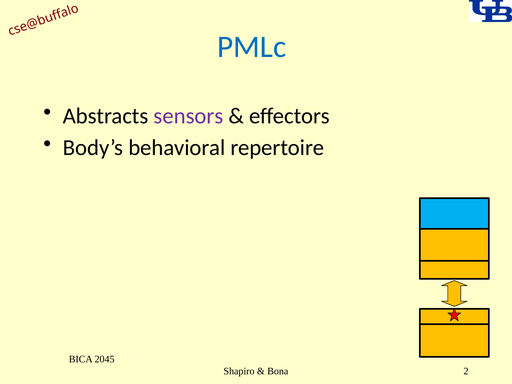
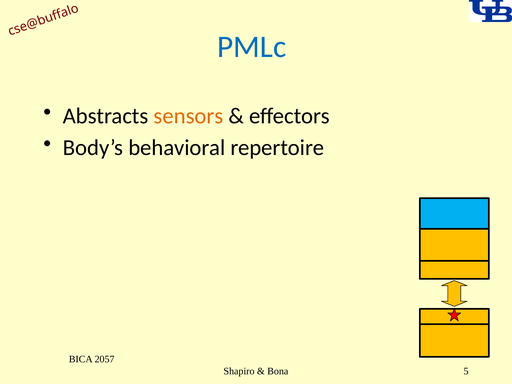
sensors colour: purple -> orange
2045: 2045 -> 2057
2: 2 -> 5
